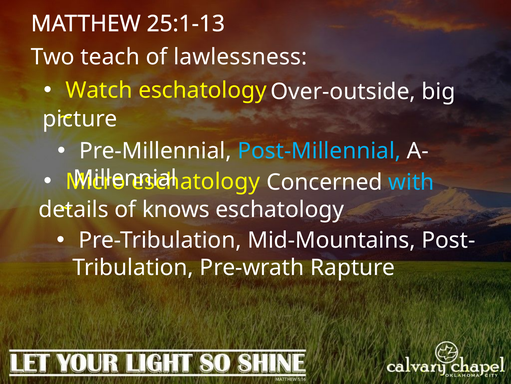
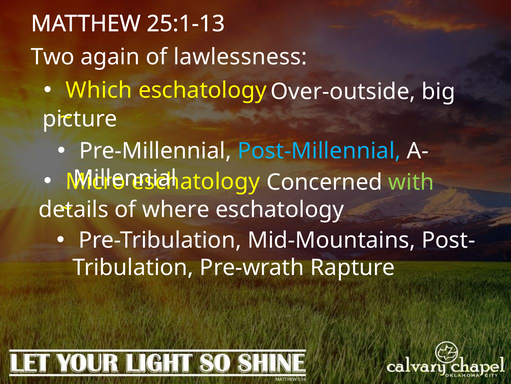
teach: teach -> again
Watch: Watch -> Which
with colour: light blue -> light green
knows: knows -> where
